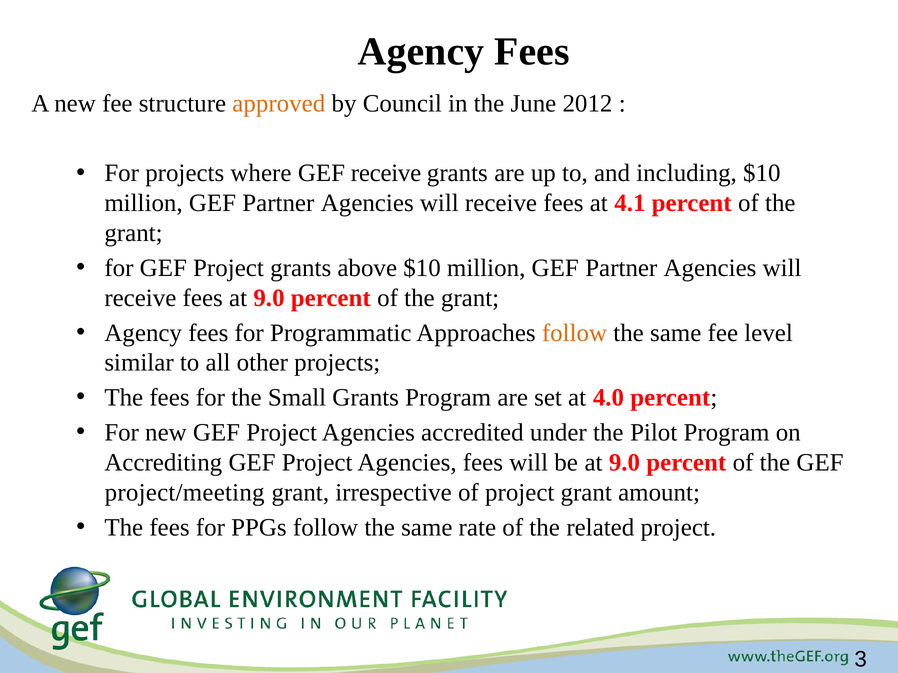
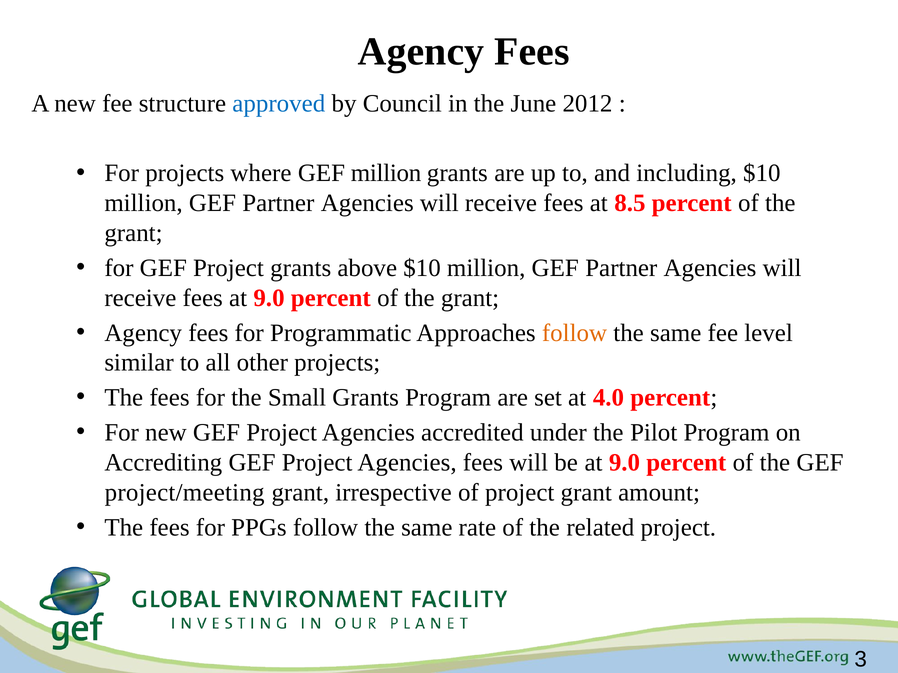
approved colour: orange -> blue
GEF receive: receive -> million
4.1: 4.1 -> 8.5
